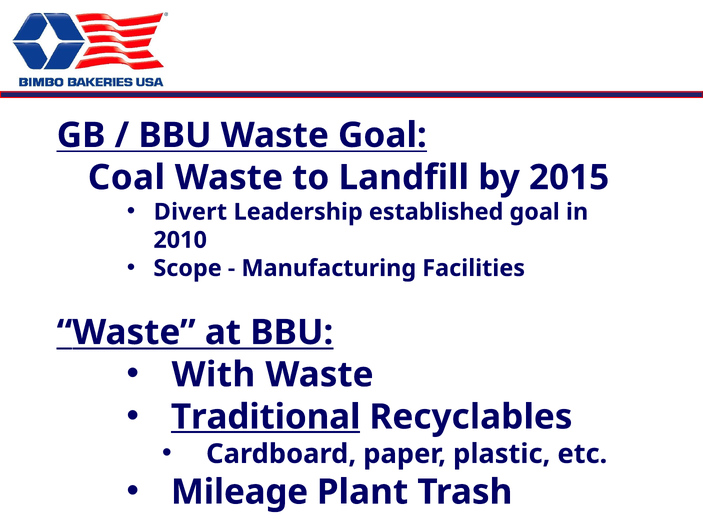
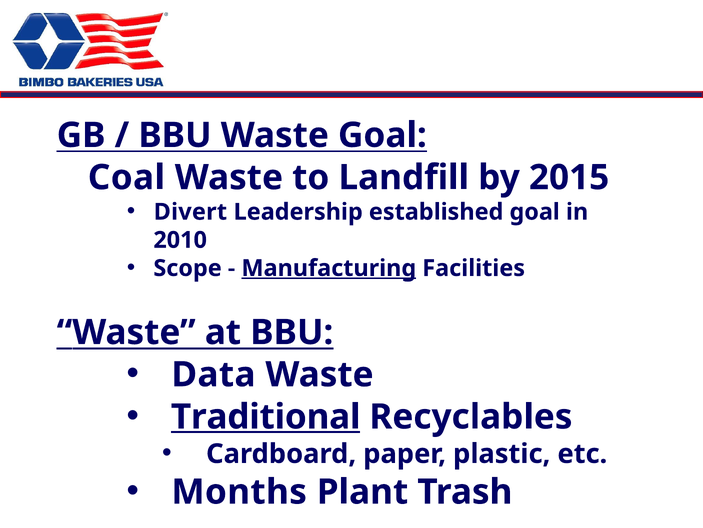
Manufacturing underline: none -> present
With: With -> Data
Mileage: Mileage -> Months
